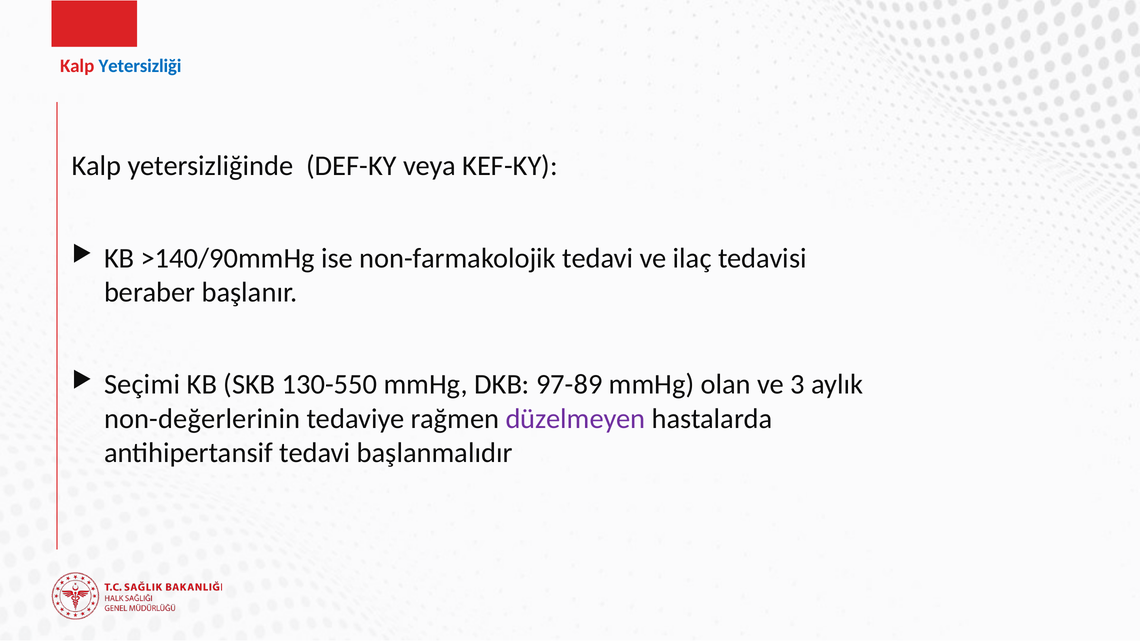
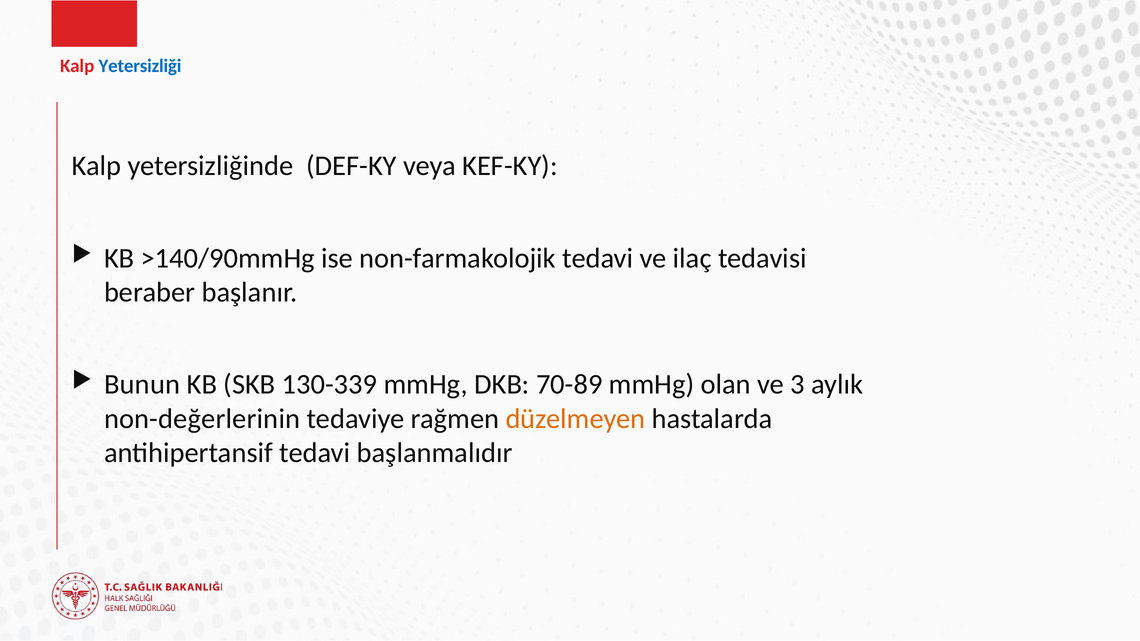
Seçimi: Seçimi -> Bunun
130-550: 130-550 -> 130-339
97-89: 97-89 -> 70-89
düzelmeyen colour: purple -> orange
